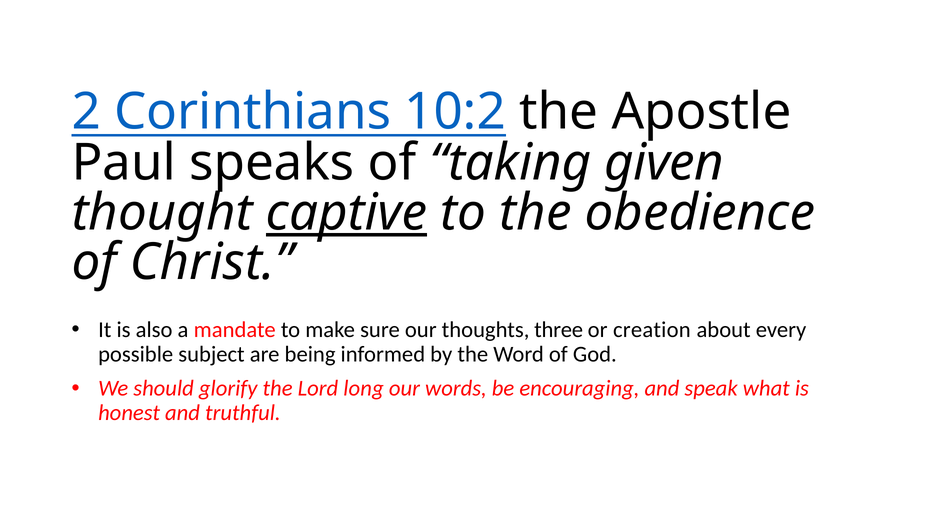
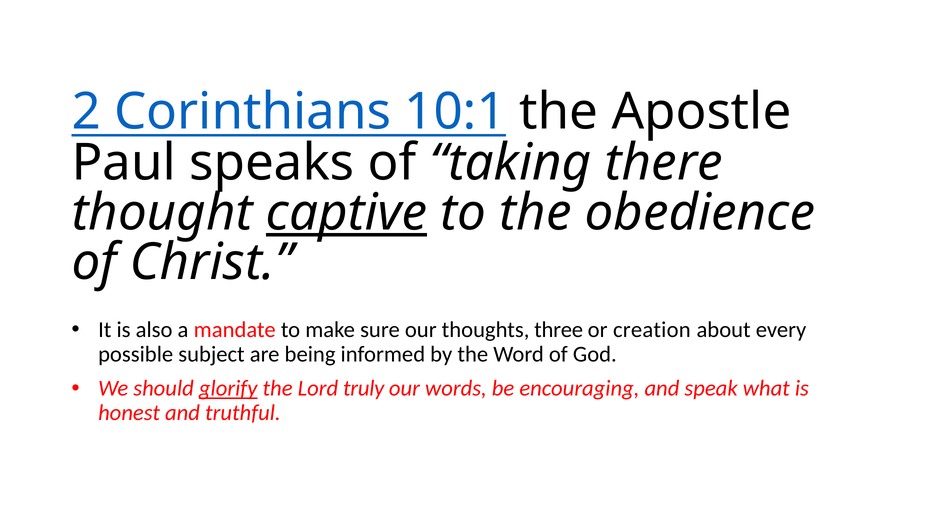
10:2: 10:2 -> 10:1
given: given -> there
glorify underline: none -> present
long: long -> truly
